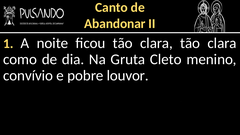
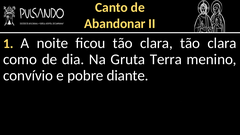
Cleto: Cleto -> Terra
louvor: louvor -> diante
